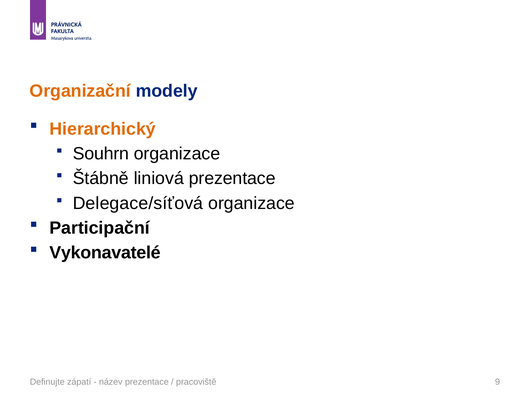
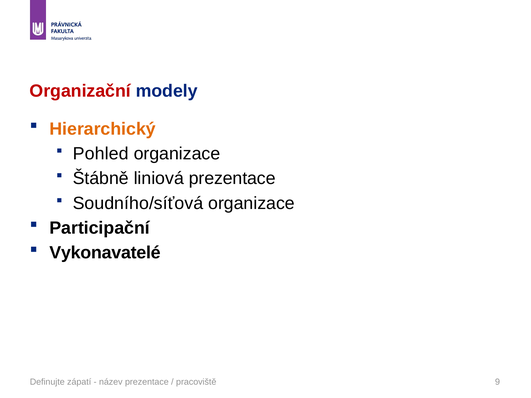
Organizační colour: orange -> red
Souhrn: Souhrn -> Pohled
Delegace/síťová: Delegace/síťová -> Soudního/síťová
